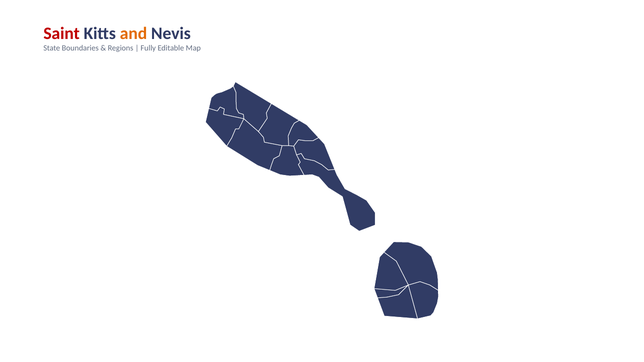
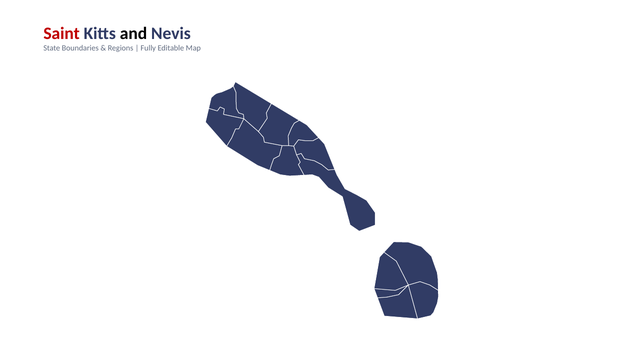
and colour: orange -> black
